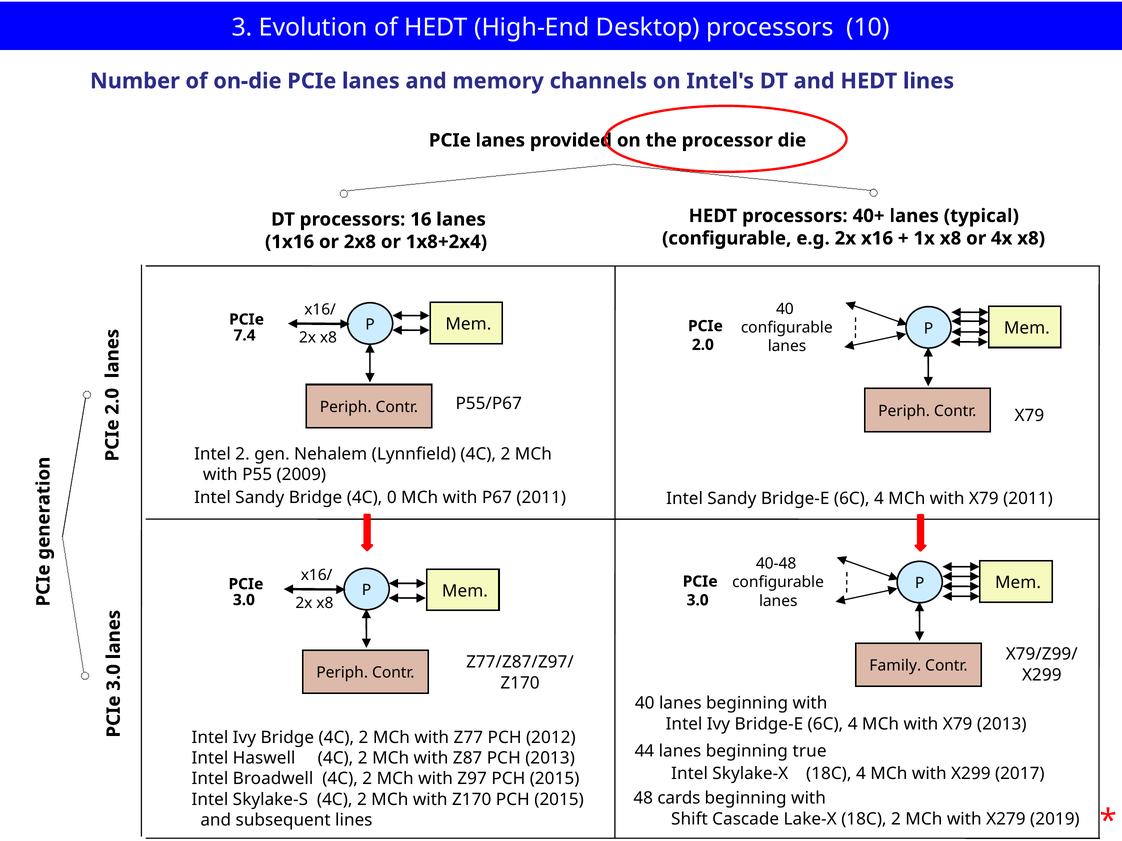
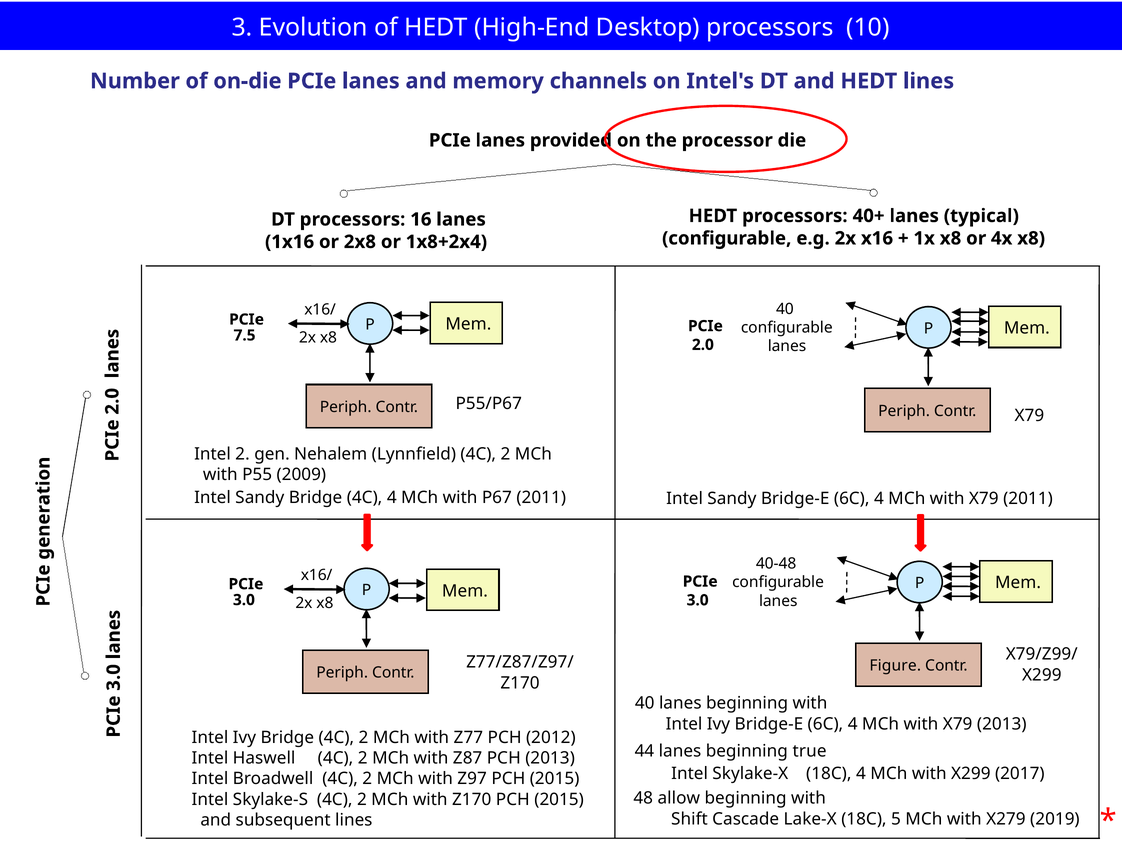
7.4: 7.4 -> 7.5
4C 0: 0 -> 4
Family: Family -> Figure
cards: cards -> allow
18C 2: 2 -> 5
